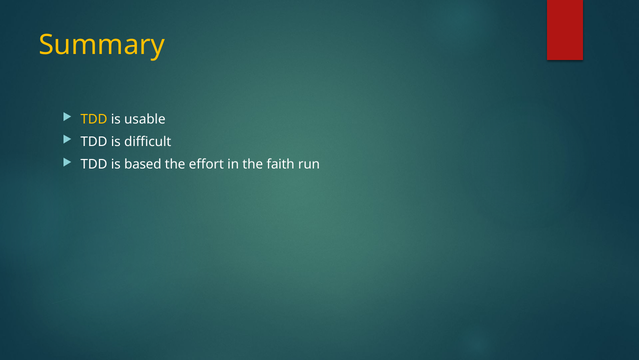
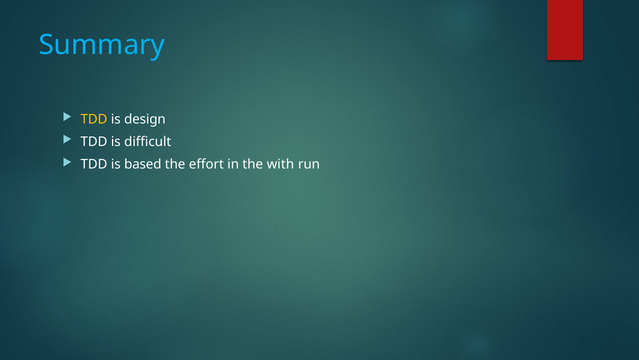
Summary colour: yellow -> light blue
usable: usable -> design
faith: faith -> with
